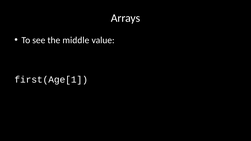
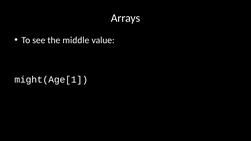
first(Age[1: first(Age[1 -> might(Age[1
